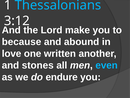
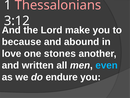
Thessalonians colour: light blue -> pink
written: written -> stones
stones: stones -> written
